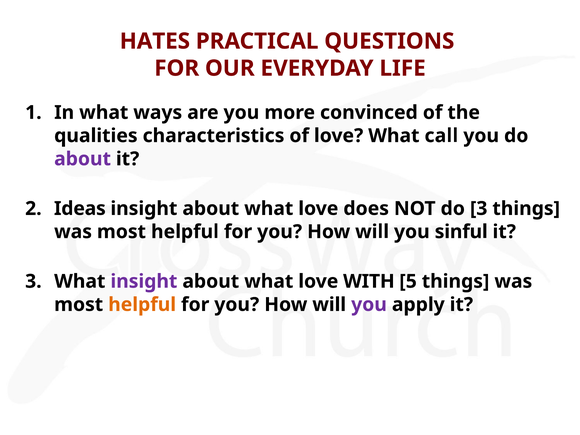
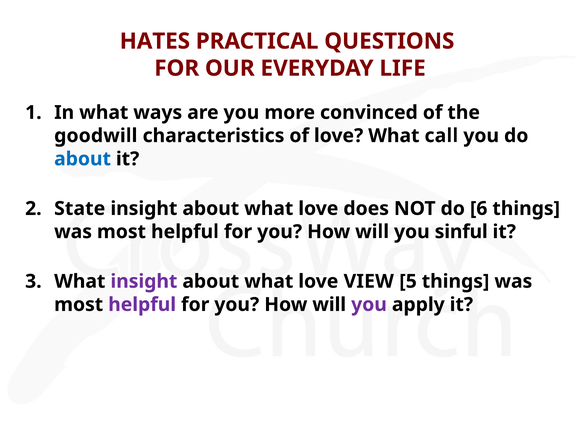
qualities: qualities -> goodwill
about at (83, 159) colour: purple -> blue
Ideas: Ideas -> State
do 3: 3 -> 6
WITH: WITH -> VIEW
helpful at (142, 305) colour: orange -> purple
